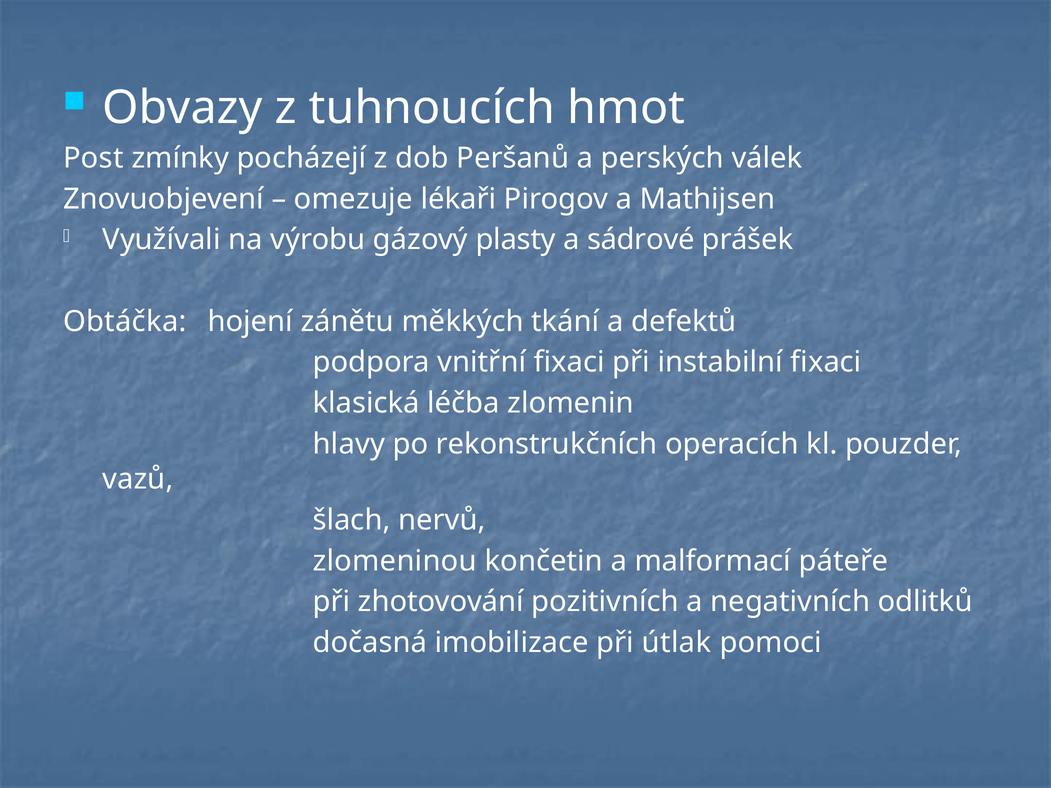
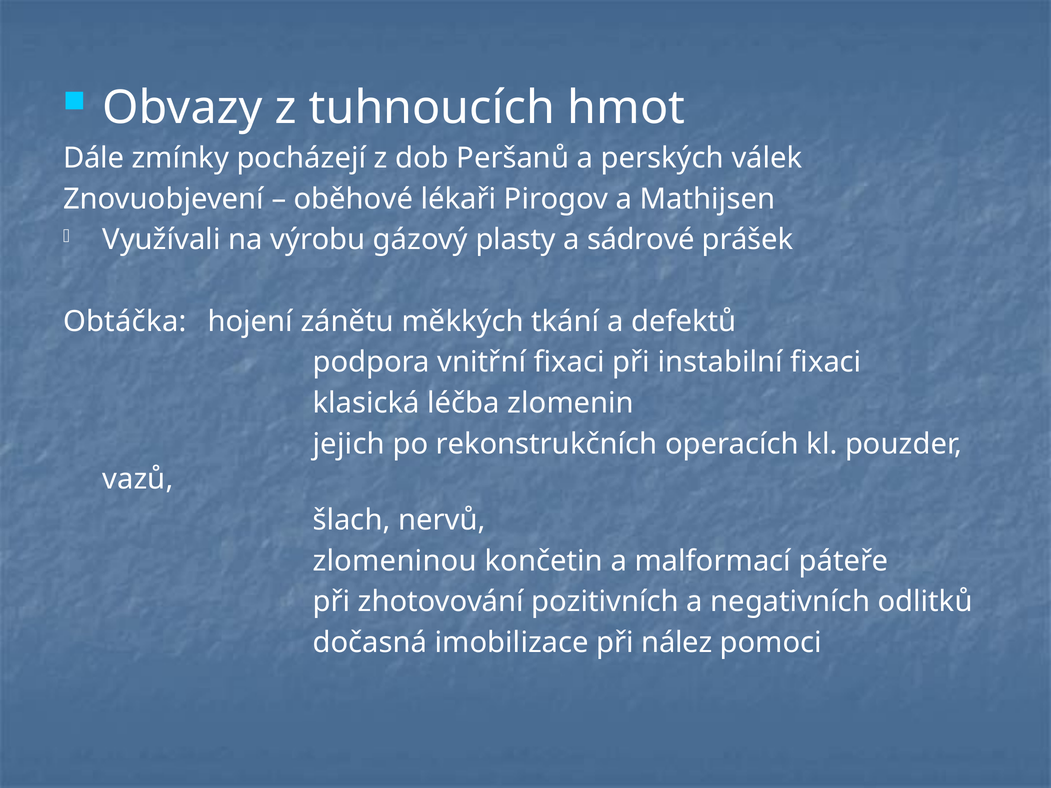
Post: Post -> Dále
omezuje: omezuje -> oběhové
hlavy: hlavy -> jejich
útlak: útlak -> nález
